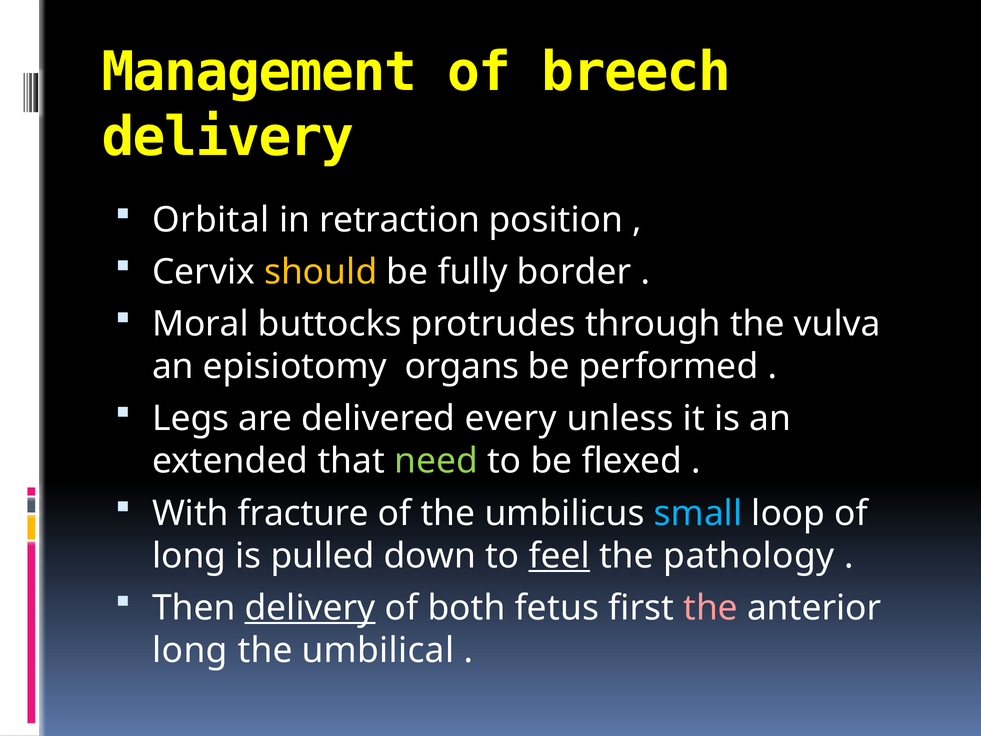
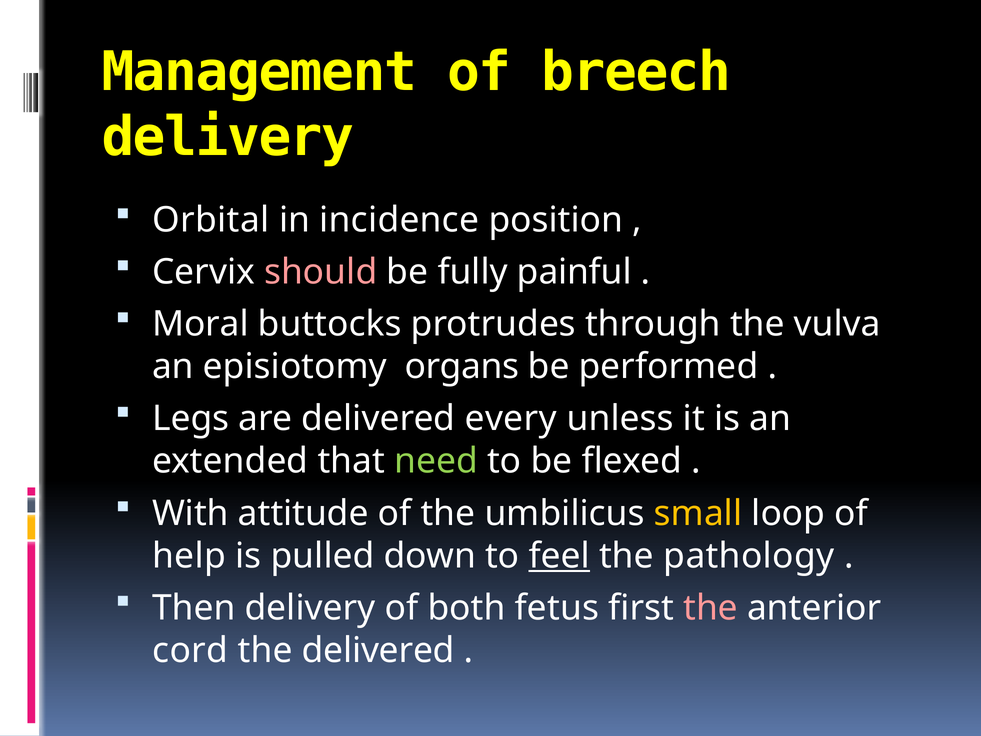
retraction: retraction -> incidence
should colour: yellow -> pink
border: border -> painful
fracture: fracture -> attitude
small colour: light blue -> yellow
long at (189, 556): long -> help
delivery at (310, 608) underline: present -> none
long at (190, 650): long -> cord
the umbilical: umbilical -> delivered
